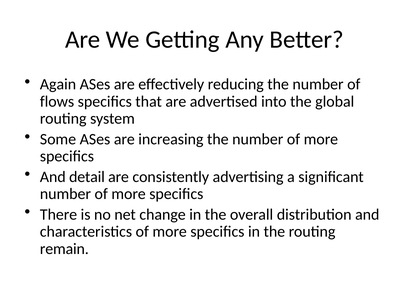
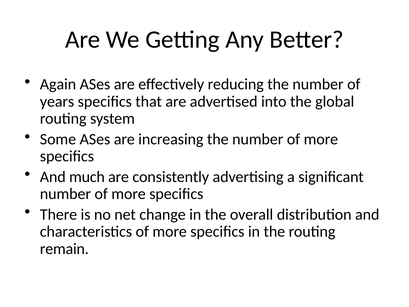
flows: flows -> years
detail: detail -> much
